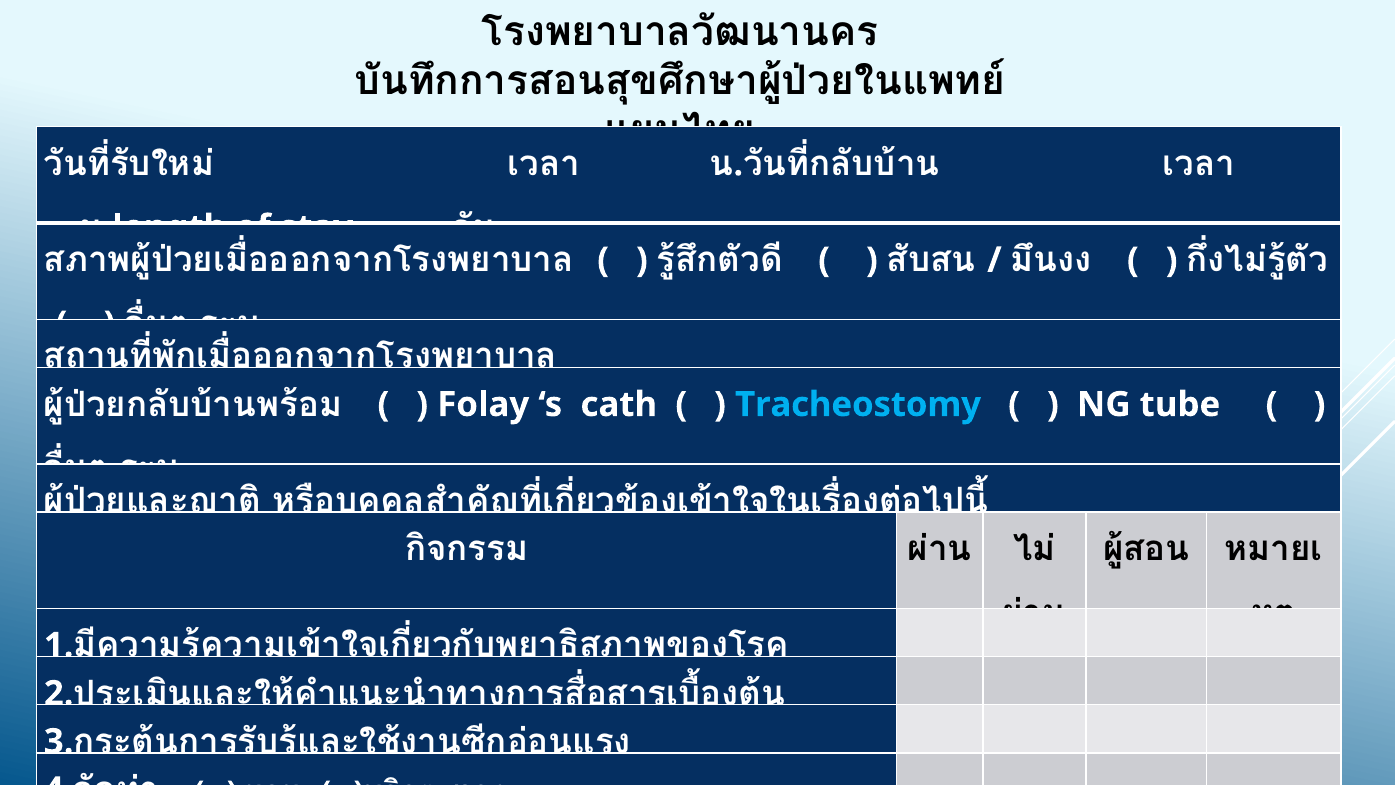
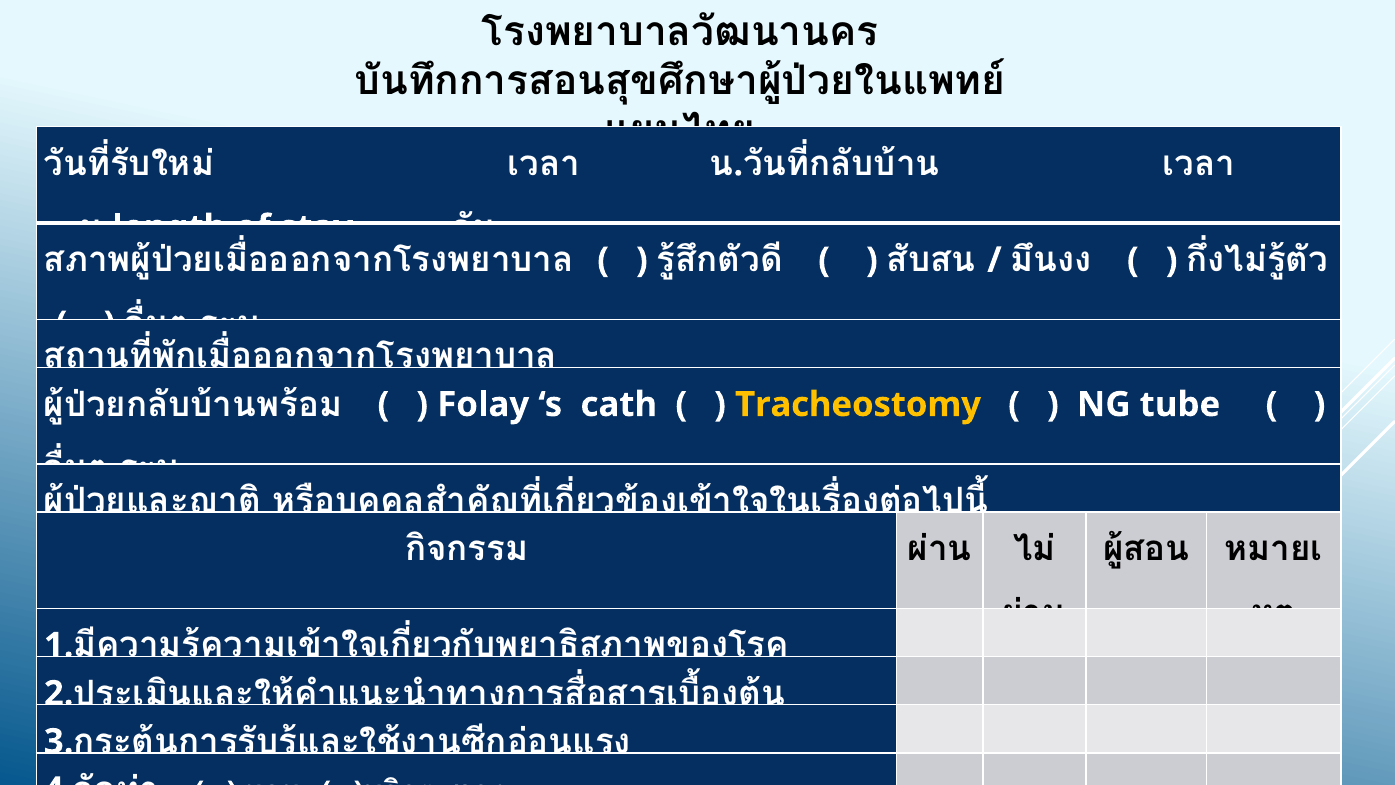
Tracheostomy colour: light blue -> yellow
